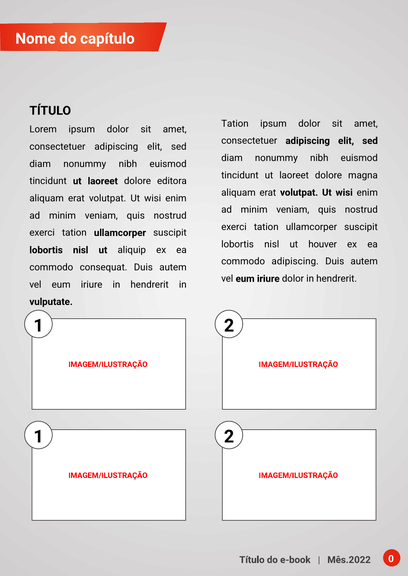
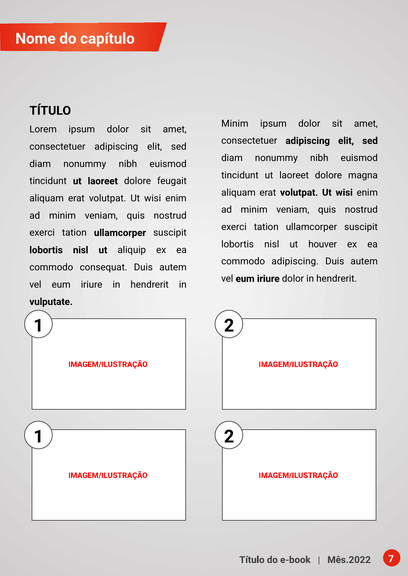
Tation at (235, 124): Tation -> Minim
editora: editora -> feugait
0: 0 -> 7
